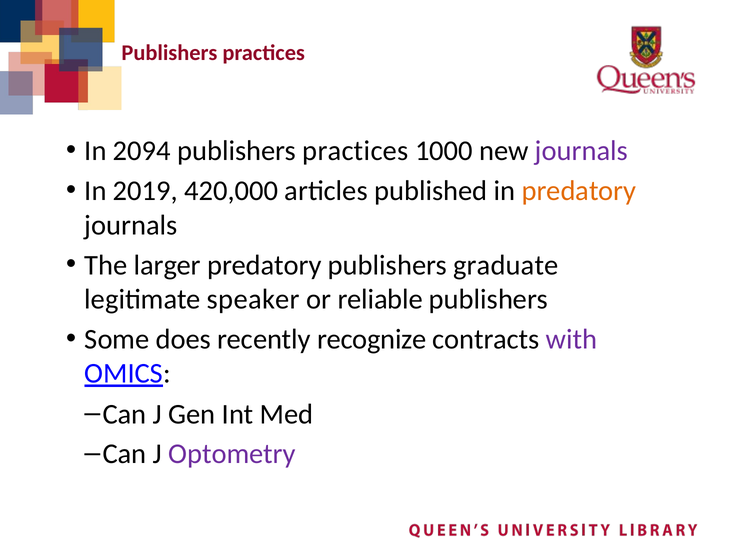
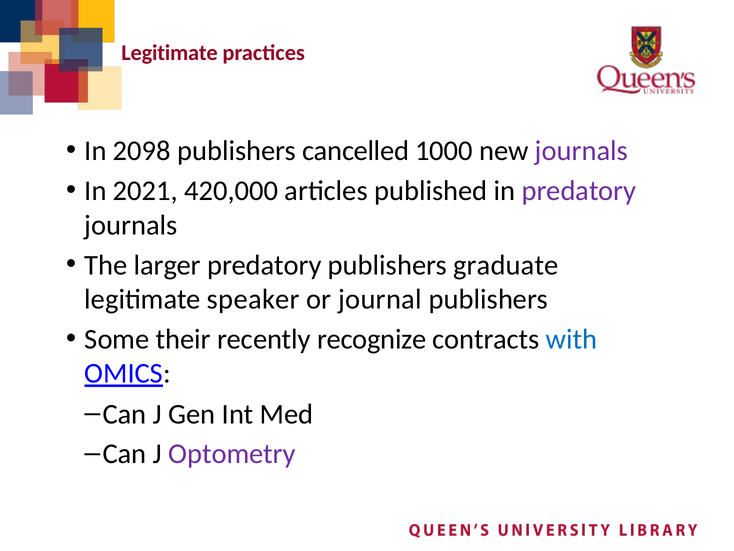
Publishers at (169, 53): Publishers -> Legitimate
2094: 2094 -> 2098
practices at (355, 151): practices -> cancelled
2019: 2019 -> 2021
predatory at (579, 191) colour: orange -> purple
reliable: reliable -> journal
does: does -> their
with colour: purple -> blue
